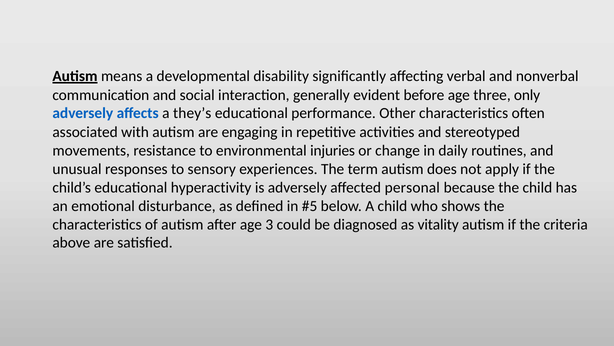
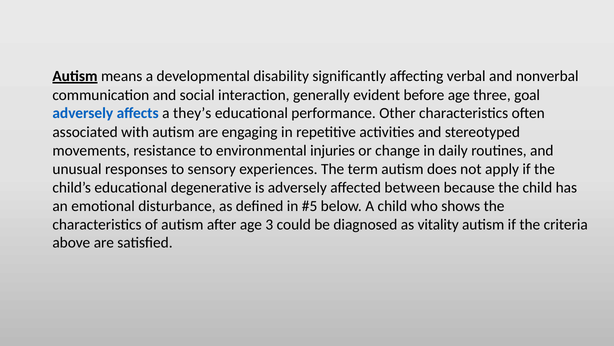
only: only -> goal
hyperactivity: hyperactivity -> degenerative
personal: personal -> between
